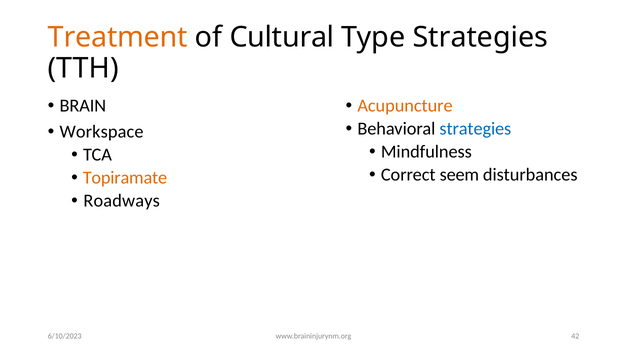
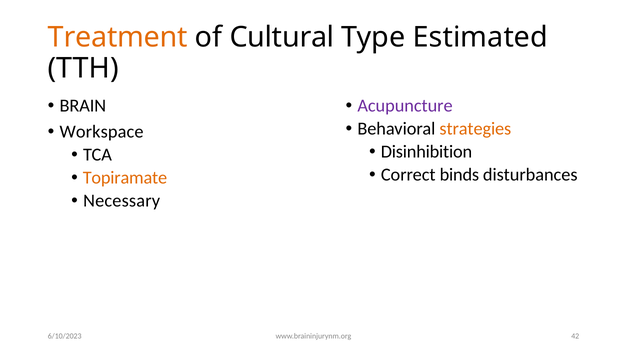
Type Strategies: Strategies -> Estimated
Acupuncture colour: orange -> purple
strategies at (475, 129) colour: blue -> orange
Mindfulness: Mindfulness -> Disinhibition
seem: seem -> binds
Roadways: Roadways -> Necessary
